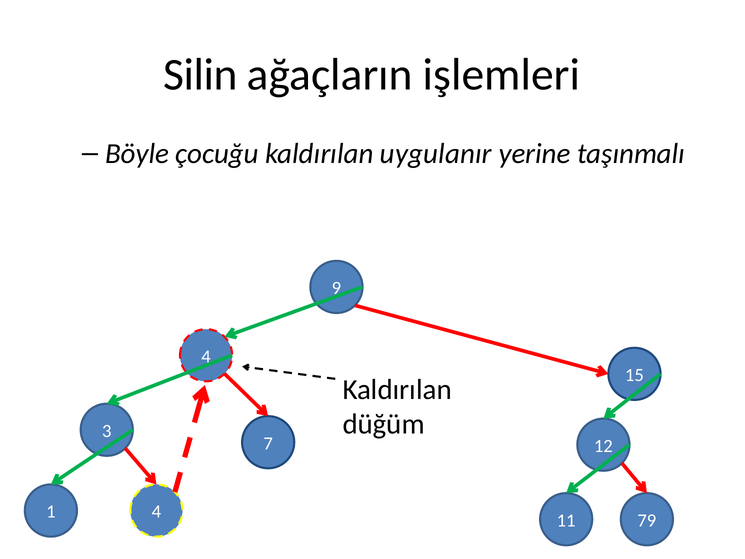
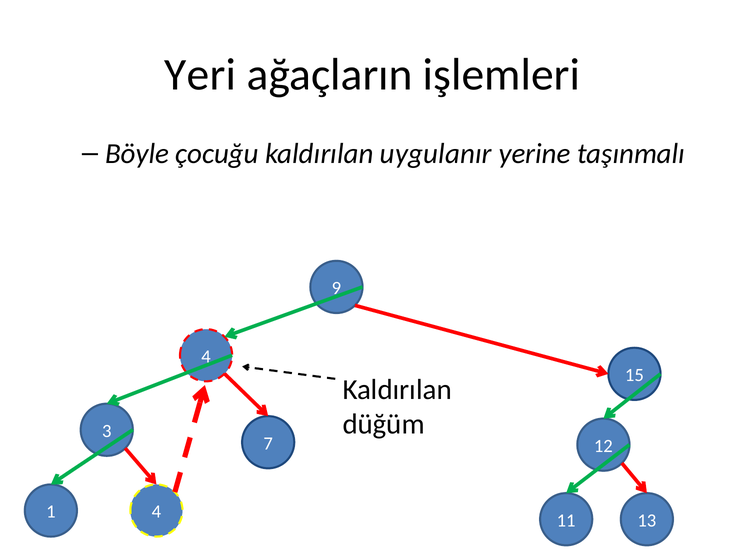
Silin: Silin -> Yeri
79: 79 -> 13
